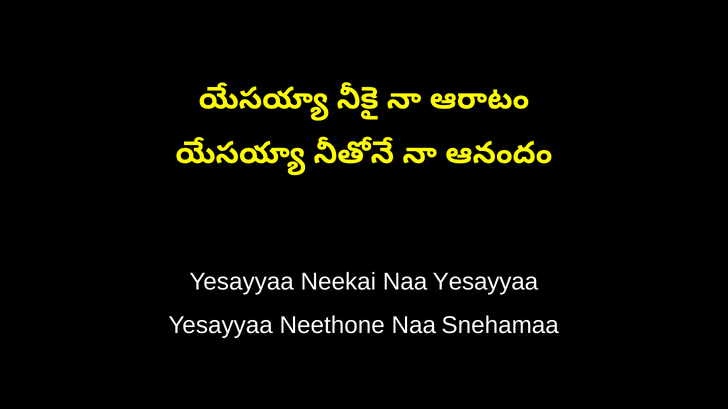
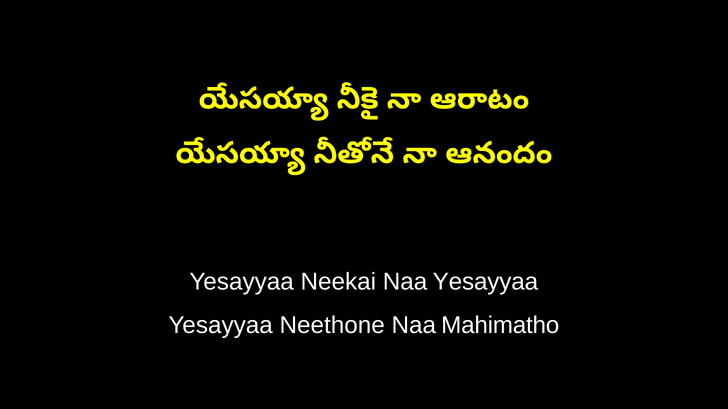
Snehamaa: Snehamaa -> Mahimatho
